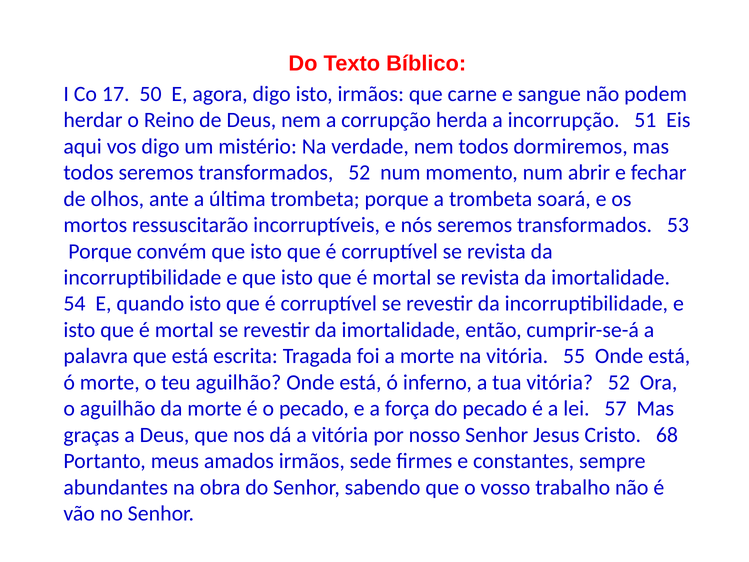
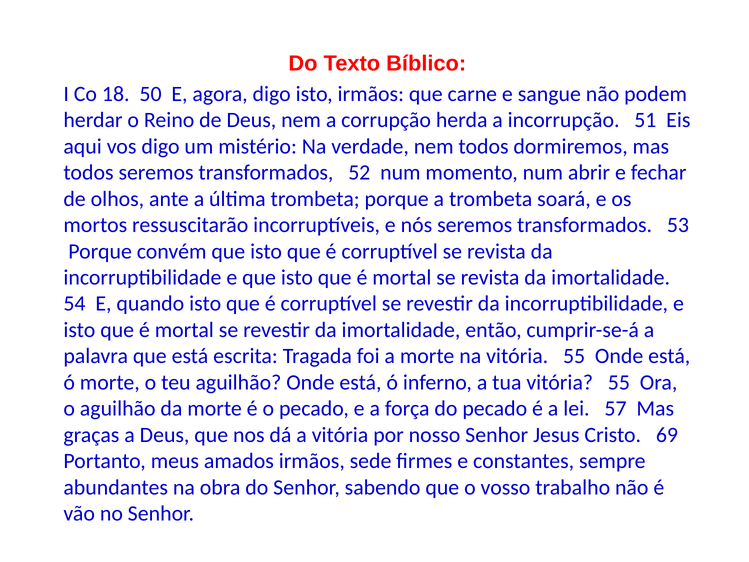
17: 17 -> 18
tua vitória 52: 52 -> 55
68: 68 -> 69
